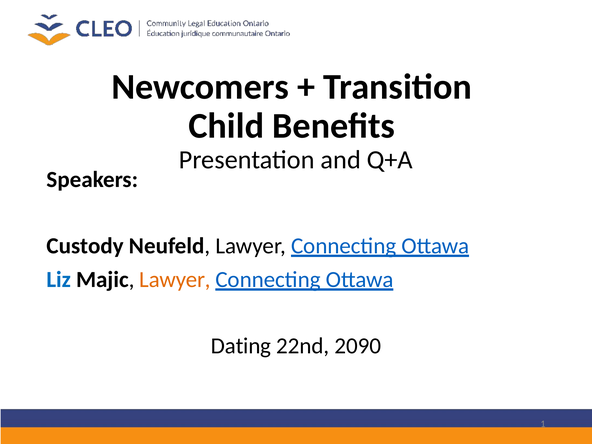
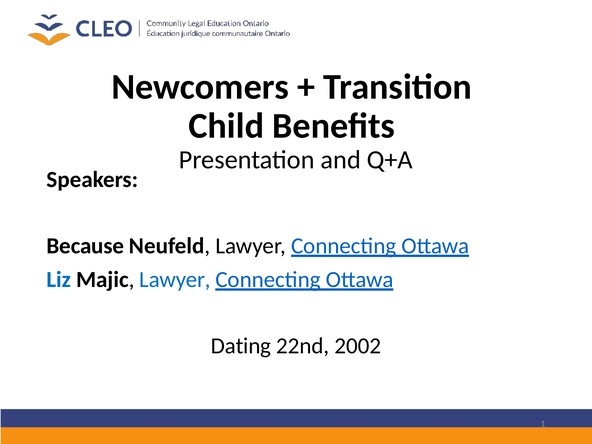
Custody: Custody -> Because
Lawyer at (175, 279) colour: orange -> blue
2090: 2090 -> 2002
